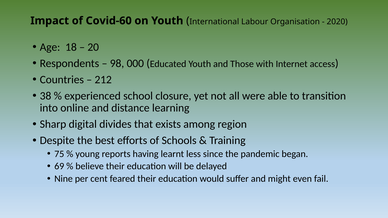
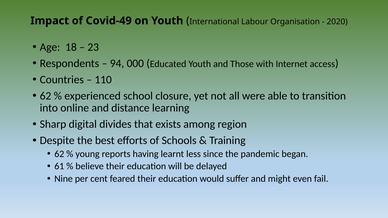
Covid-60: Covid-60 -> Covid-49
20: 20 -> 23
98: 98 -> 94
212: 212 -> 110
38 at (46, 96): 38 -> 62
75 at (59, 154): 75 -> 62
69: 69 -> 61
